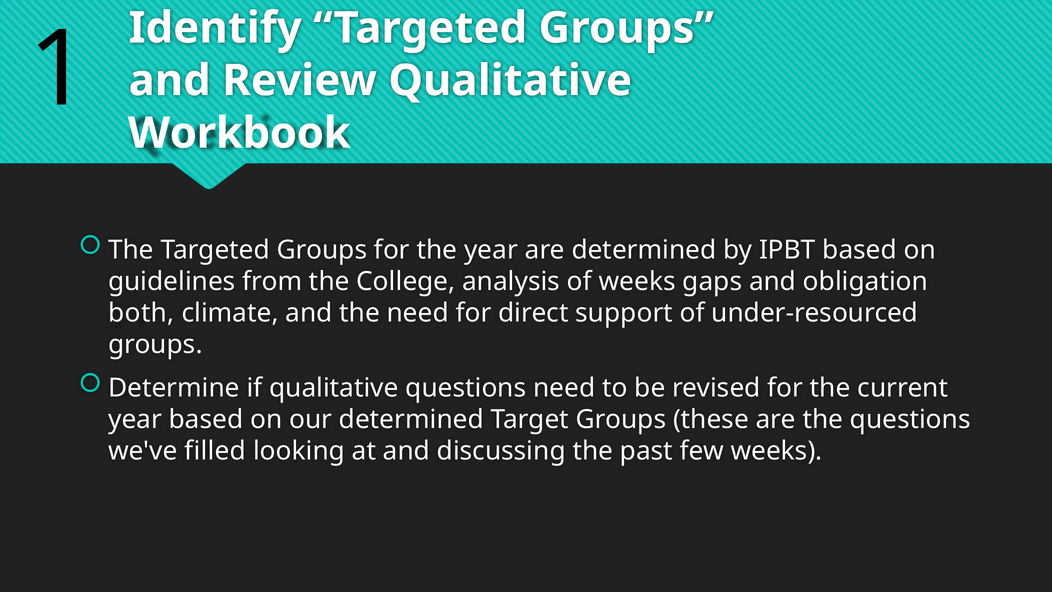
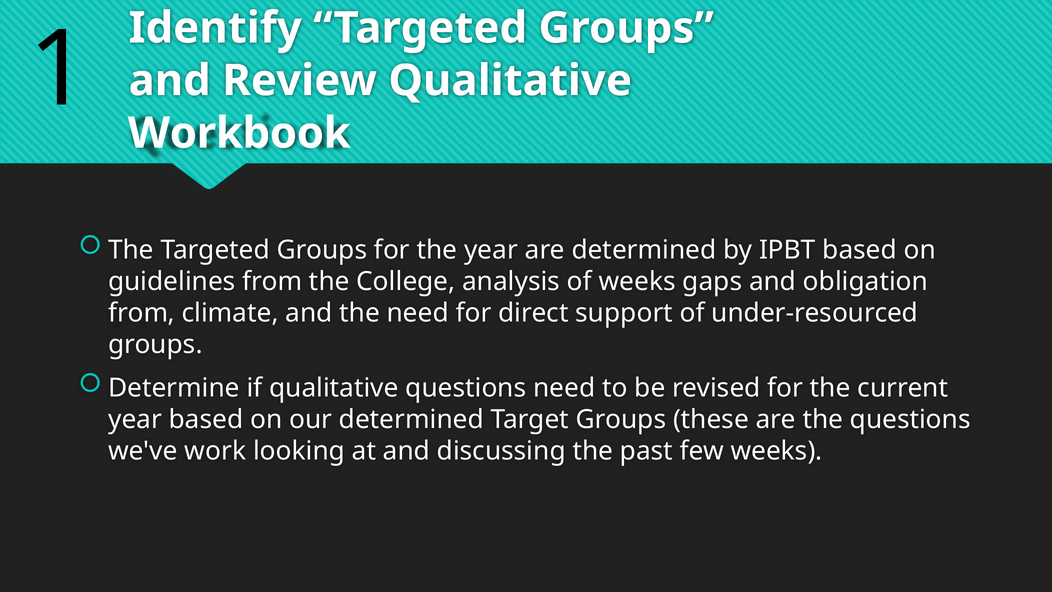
both at (141, 313): both -> from
filled: filled -> work
